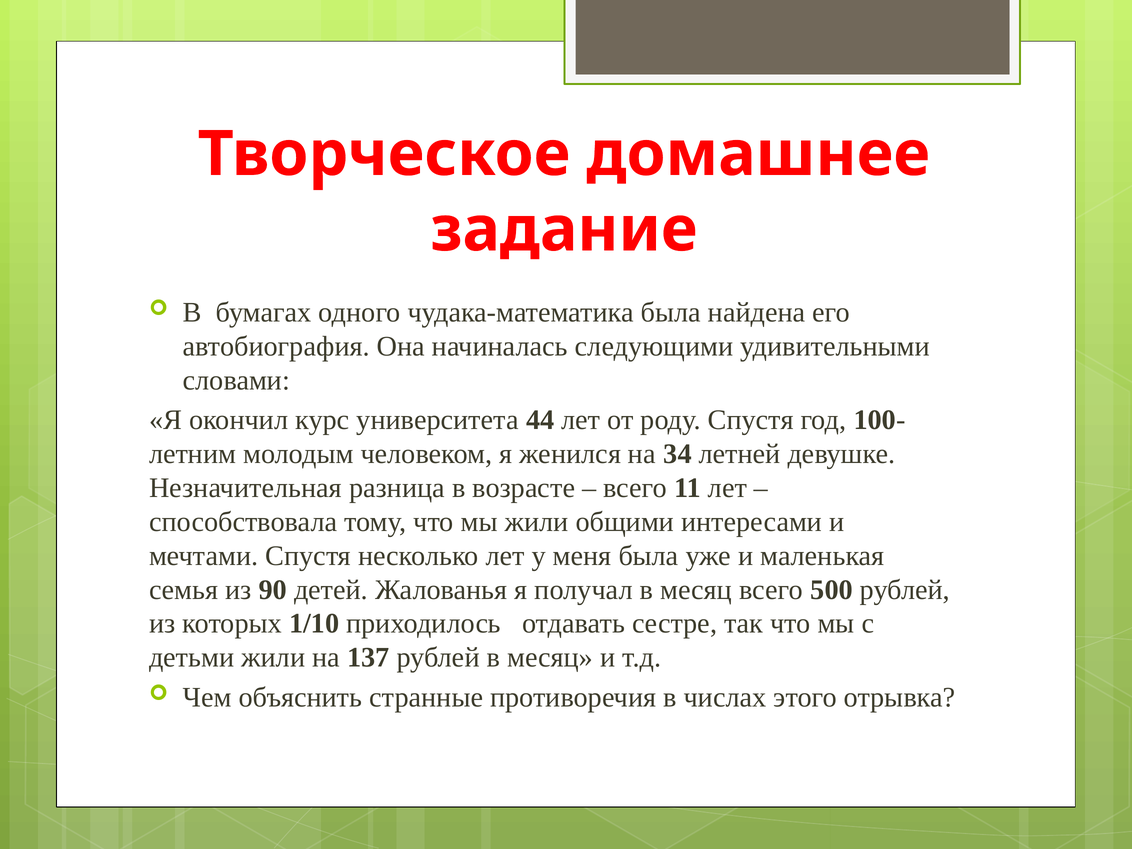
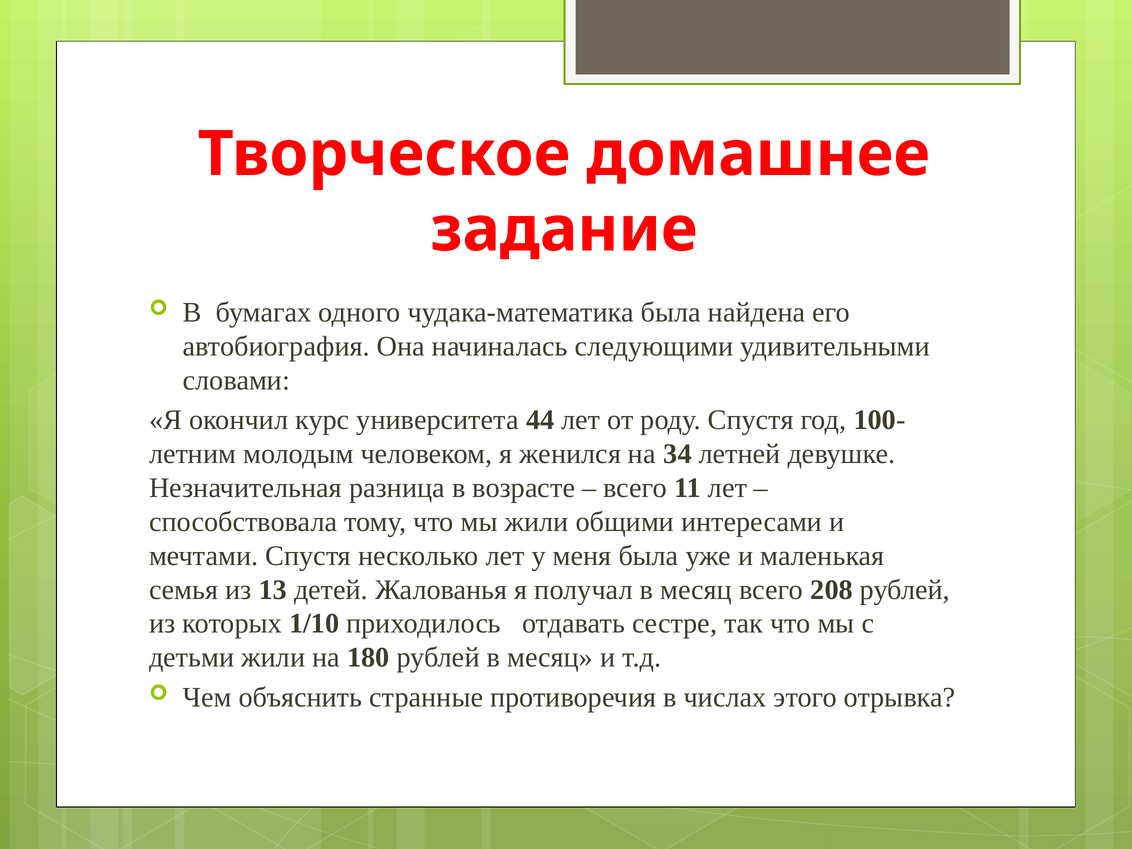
90: 90 -> 13
500: 500 -> 208
137: 137 -> 180
